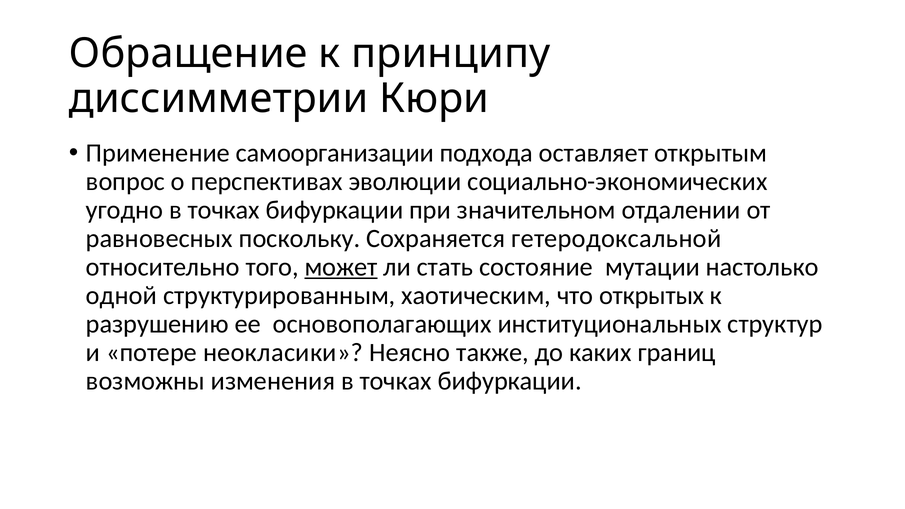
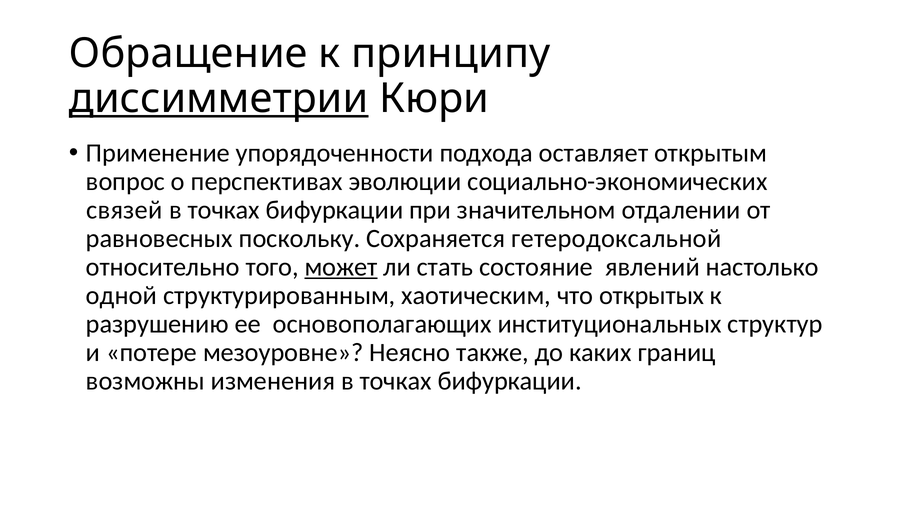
диссимметрии underline: none -> present
самоорганизации: самоорганизации -> упорядоченности
угодно: угодно -> связей
мутации: мутации -> явлений
неокласики: неокласики -> мезоуровне
